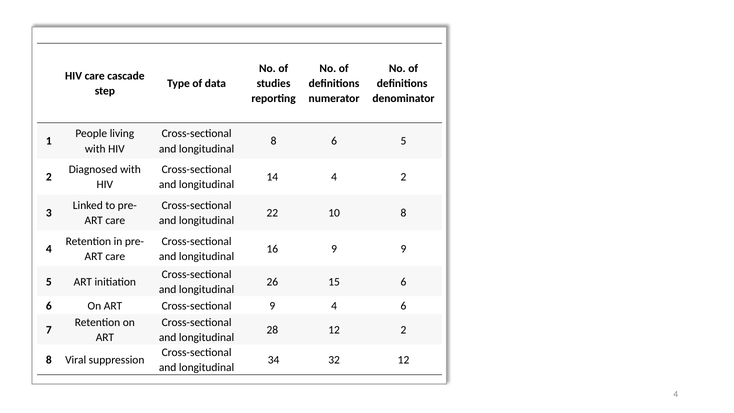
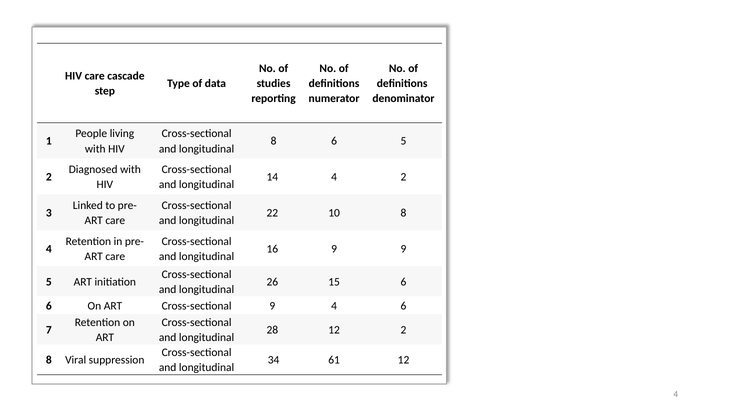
32: 32 -> 61
